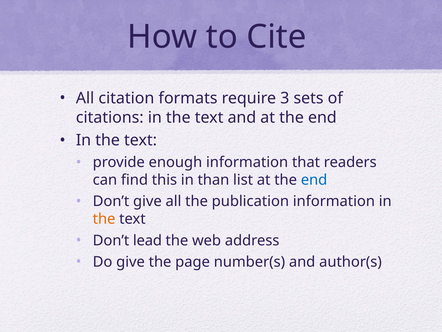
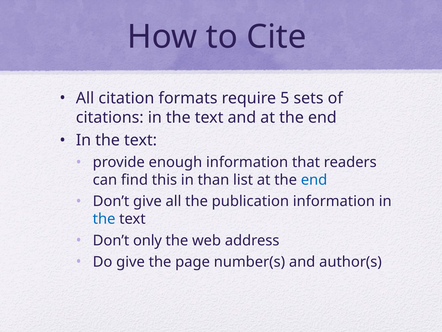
3: 3 -> 5
the at (104, 219) colour: orange -> blue
lead: lead -> only
